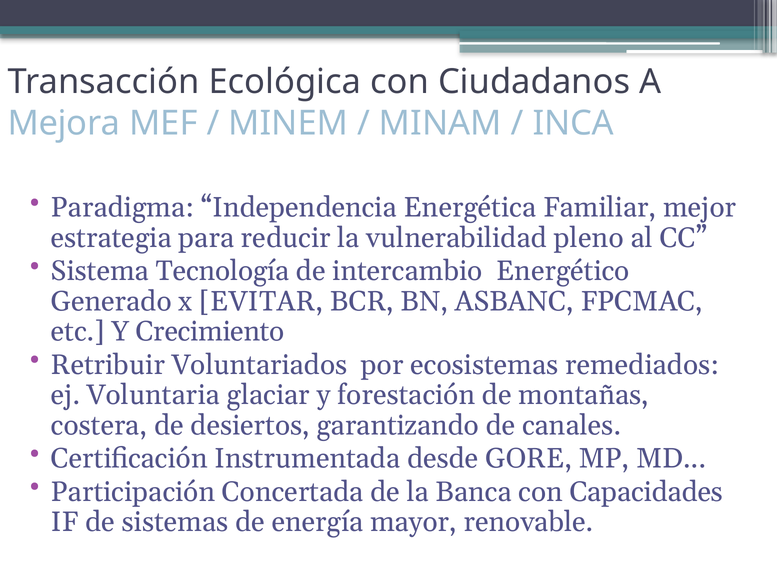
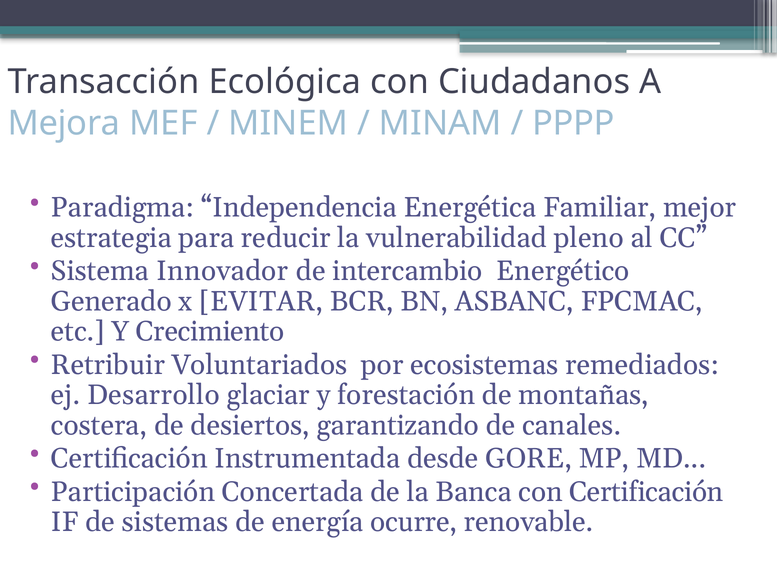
INCA: INCA -> PPPP
Tecnología: Tecnología -> Innovador
Voluntaria: Voluntaria -> Desarrollo
con Capacidades: Capacidades -> Certificación
mayor: mayor -> ocurre
